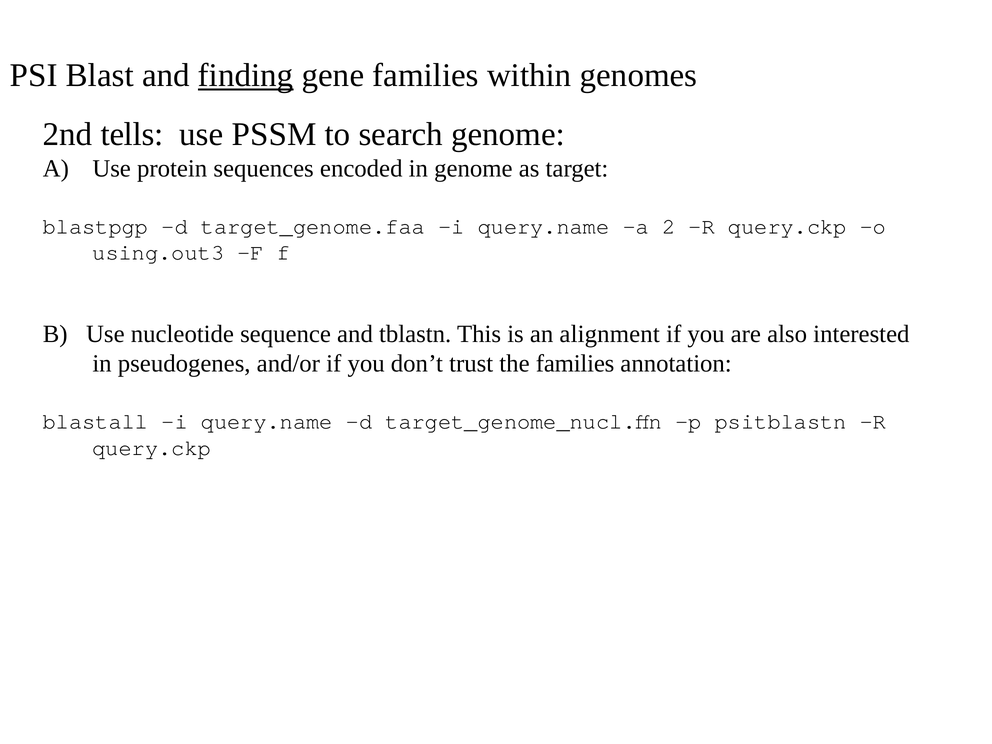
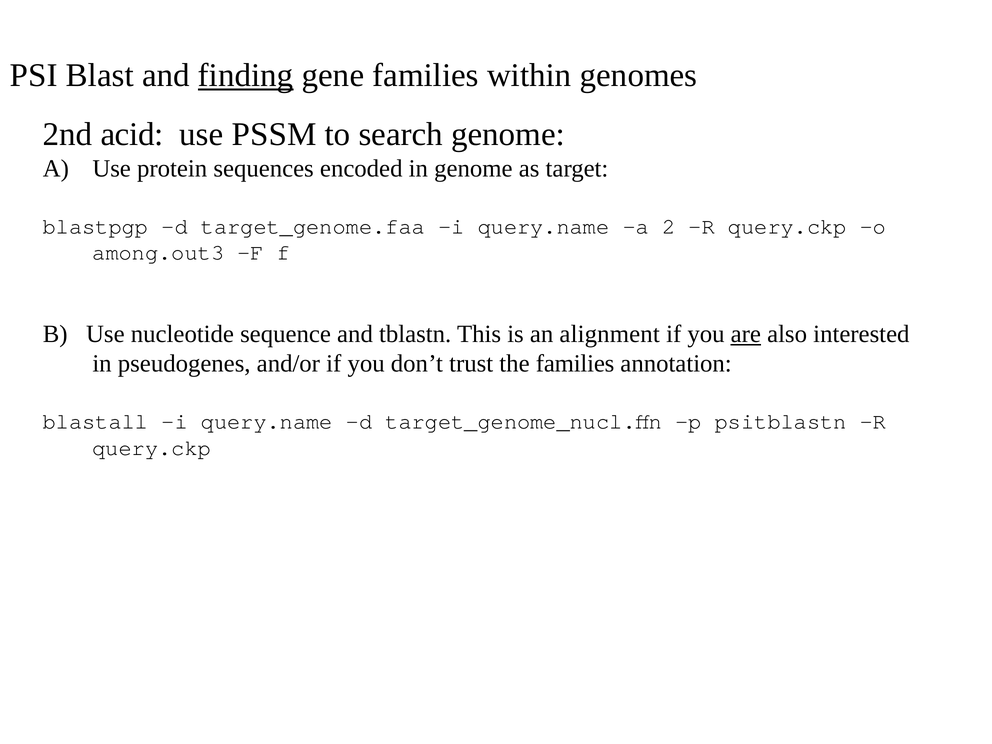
tells: tells -> acid
using.out3: using.out3 -> among.out3
are underline: none -> present
